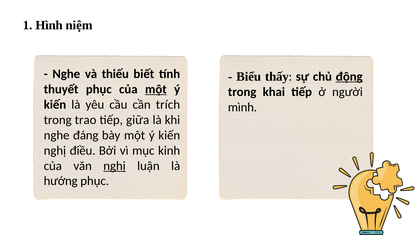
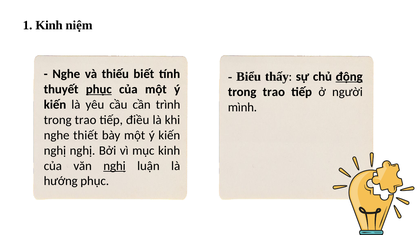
1 Hình: Hình -> Kinh
phục at (99, 89) underline: none -> present
một at (156, 89) underline: present -> none
khai at (274, 92): khai -> trao
trích: trích -> trình
giữa: giữa -> điều
đáng: đáng -> thiết
nghị điều: điều -> nghị
